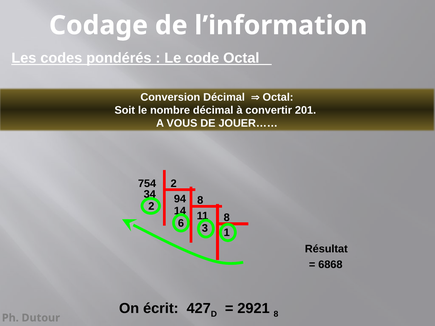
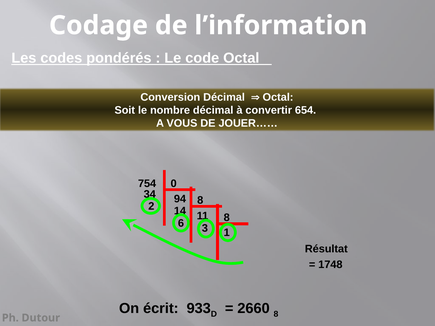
201: 201 -> 654
754 2: 2 -> 0
6868: 6868 -> 1748
427: 427 -> 933
2921: 2921 -> 2660
